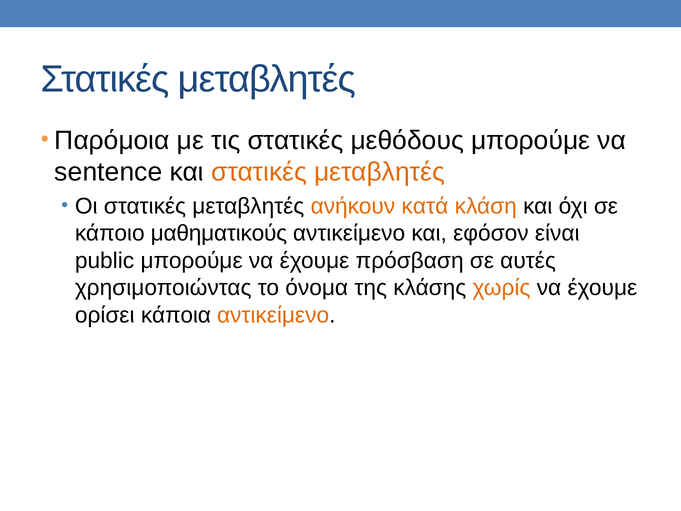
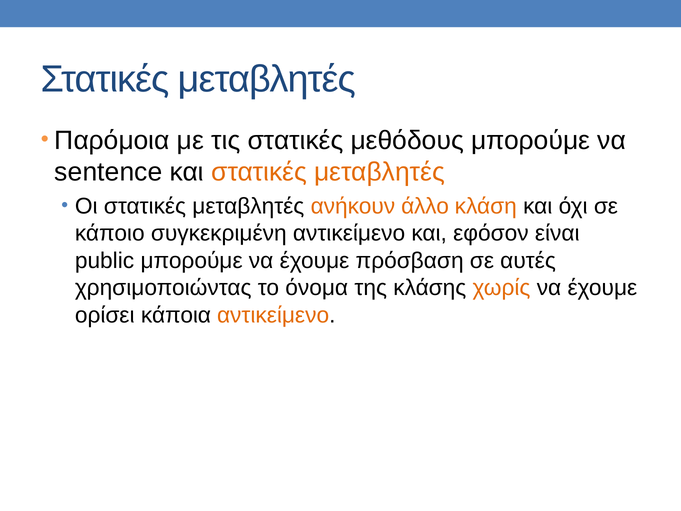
κατά: κατά -> άλλο
μαθηματικούς: μαθηματικούς -> συγκεκριμένη
